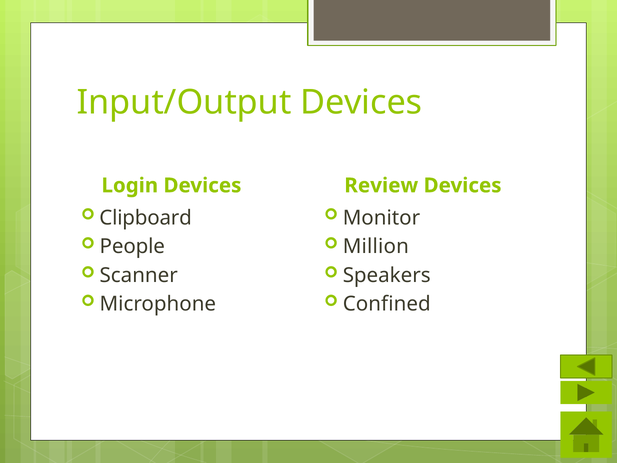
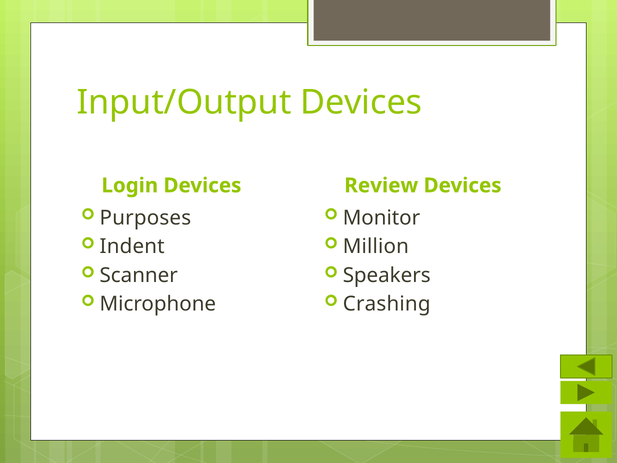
Clipboard: Clipboard -> Purposes
People: People -> Indent
Confined: Confined -> Crashing
